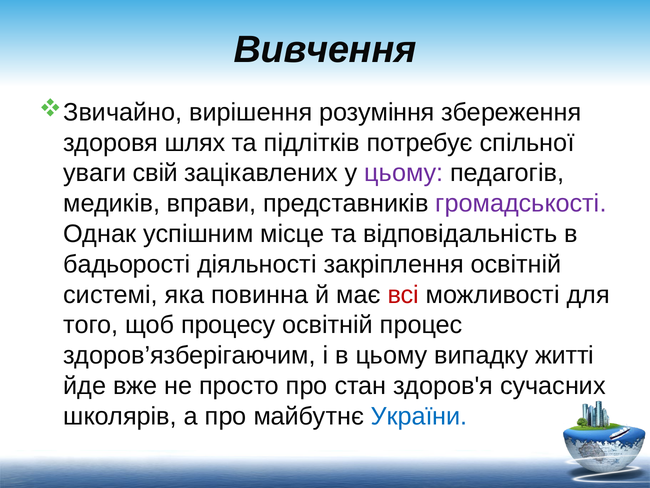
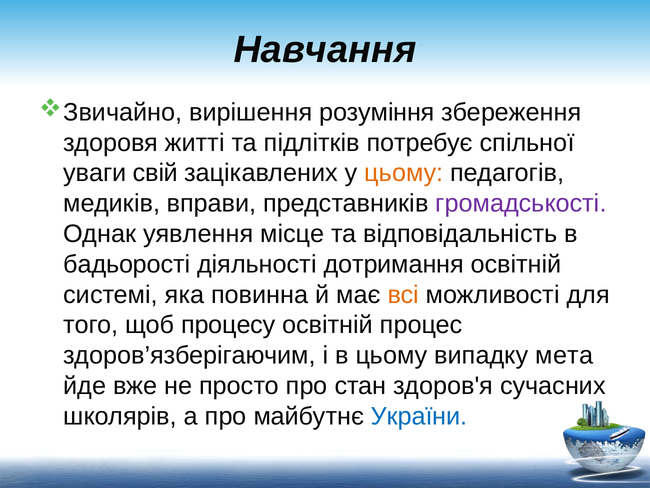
Вивчення: Вивчення -> Навчання
шлях: шлях -> житті
цьому at (404, 173) colour: purple -> orange
успішним: успішним -> уявлення
закріплення: закріплення -> дотримання
всі colour: red -> orange
житті: житті -> мета
